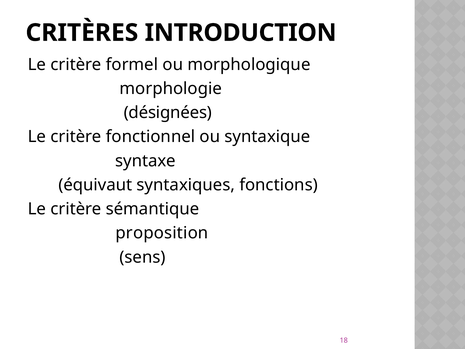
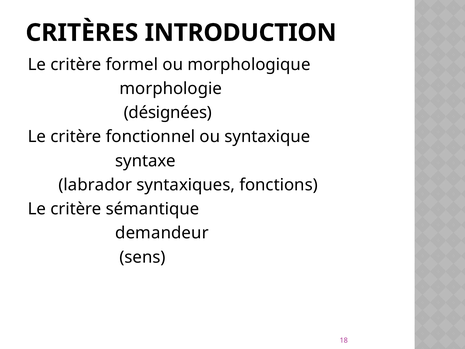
équivaut: équivaut -> labrador
proposition: proposition -> demandeur
